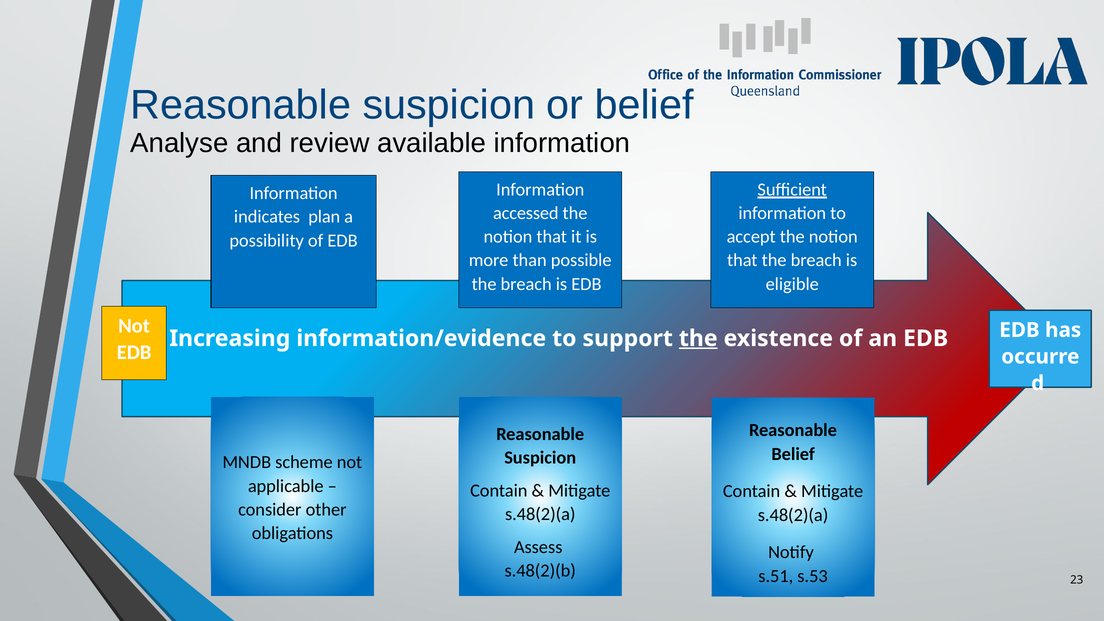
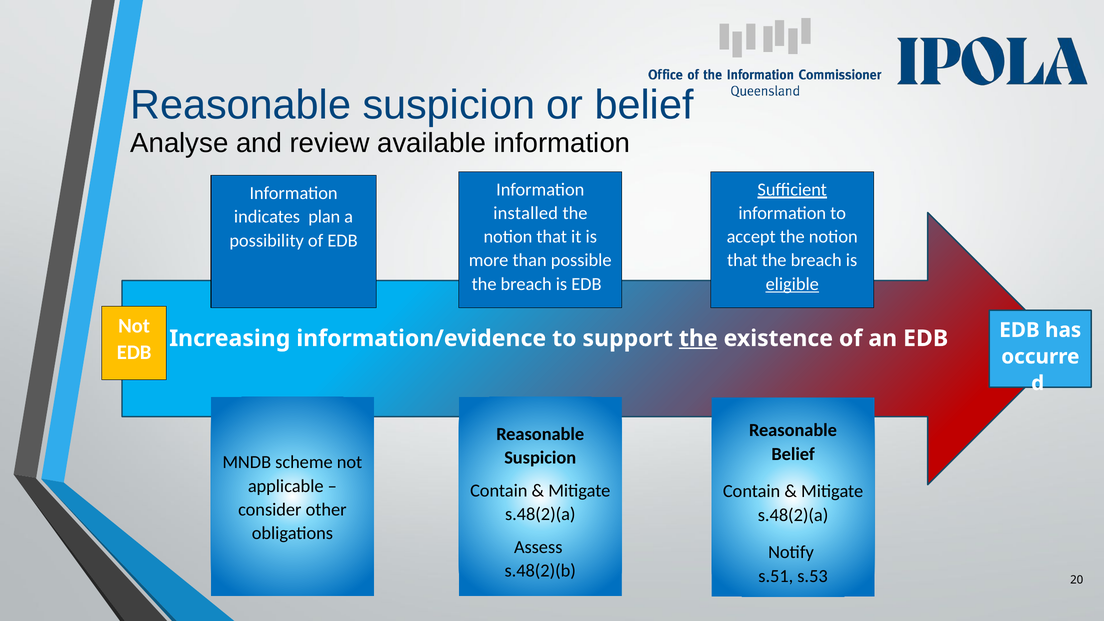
accessed: accessed -> installed
eligible underline: none -> present
23: 23 -> 20
